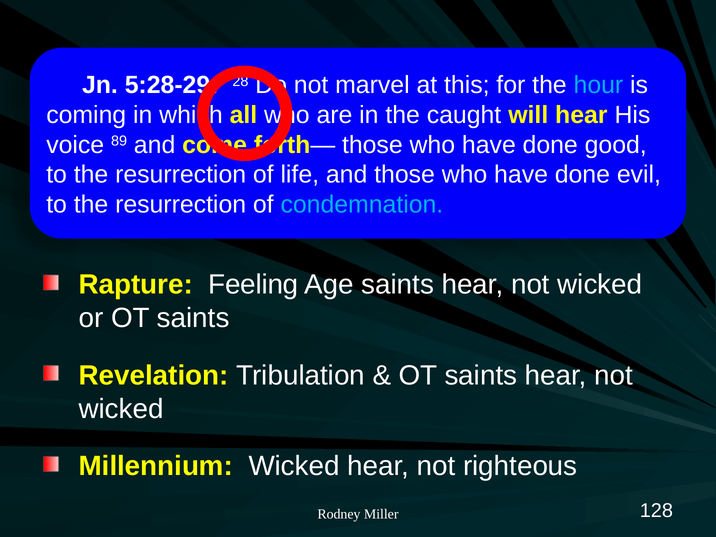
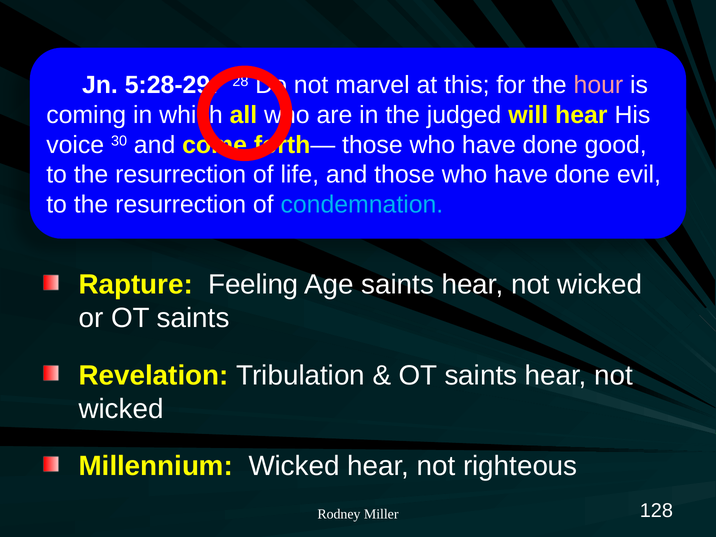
hour colour: light blue -> pink
caught: caught -> judged
89: 89 -> 30
